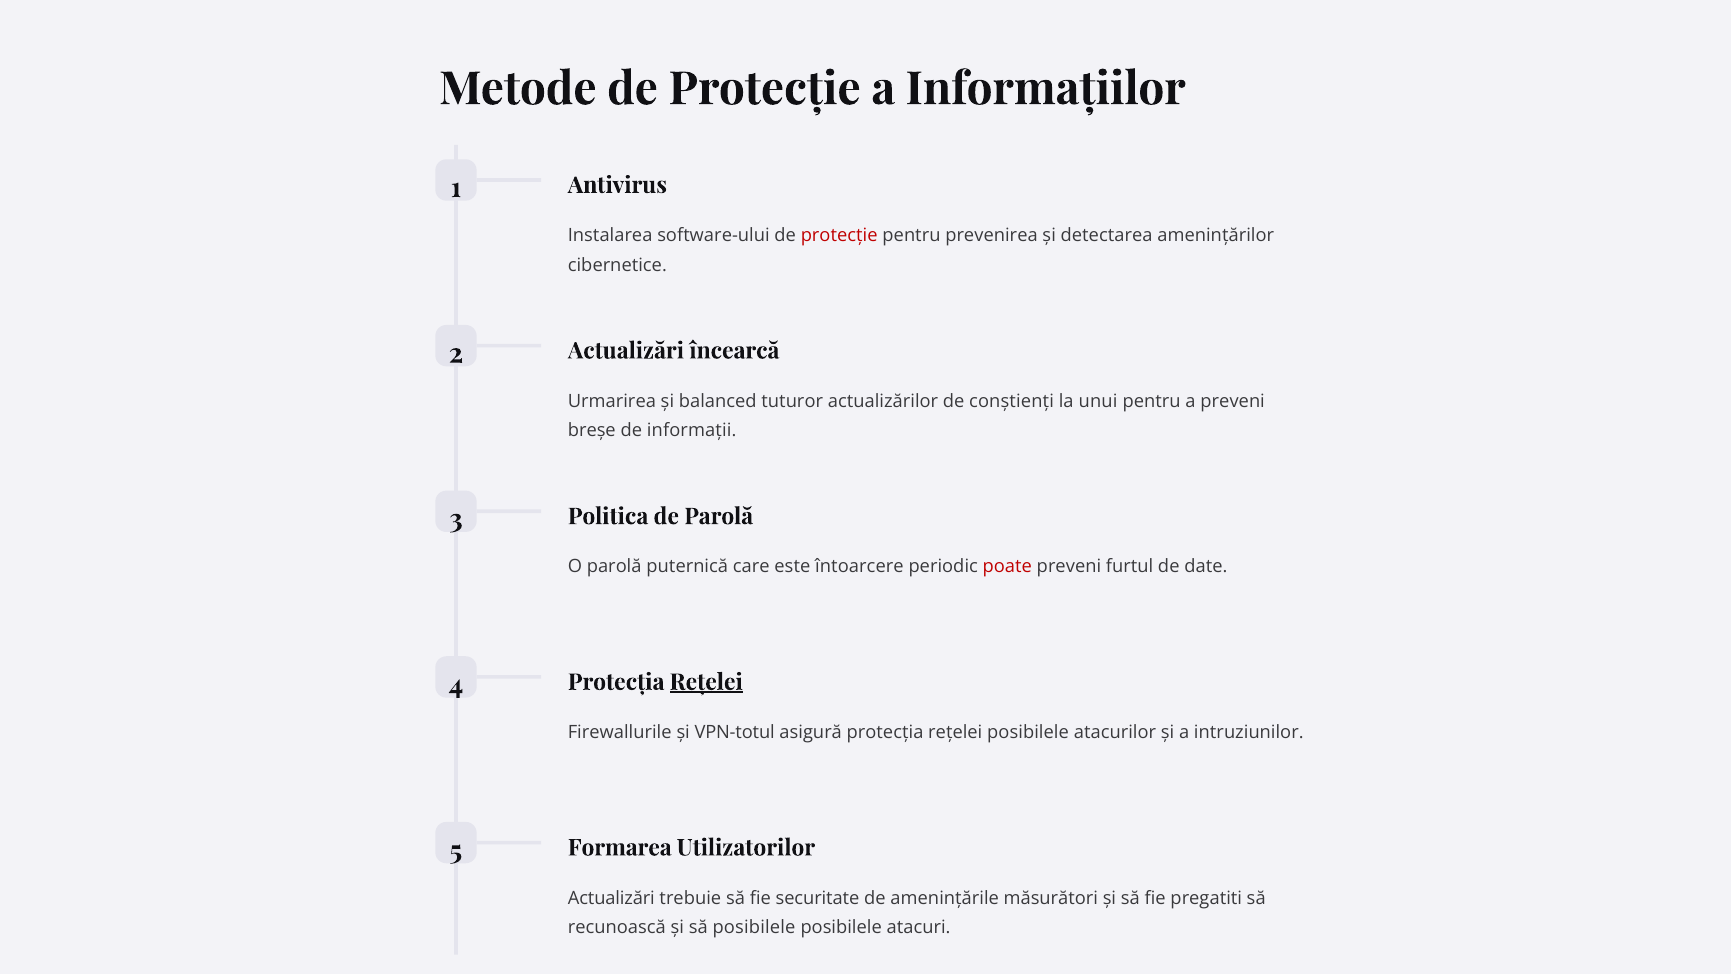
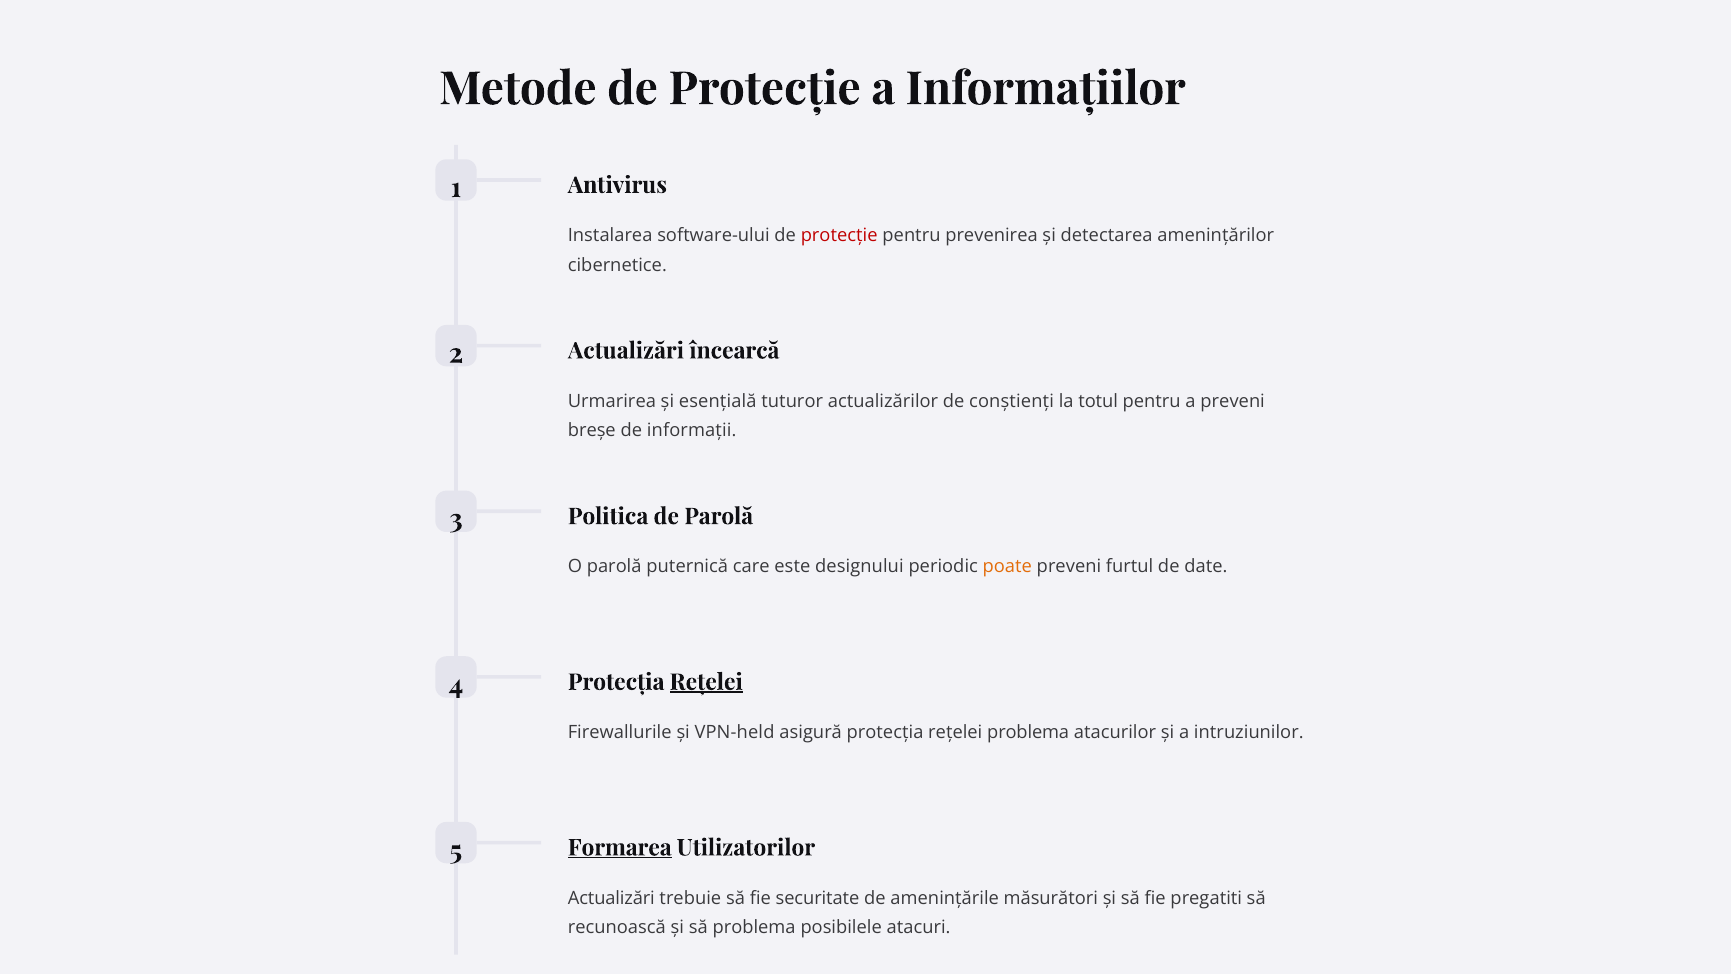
balanced: balanced -> esențială
unui: unui -> totul
întoarcere: întoarcere -> designului
poate colour: red -> orange
VPN-totul: VPN-totul -> VPN-held
rețelei posibilele: posibilele -> problema
Formarea underline: none -> present
să posibilele: posibilele -> problema
